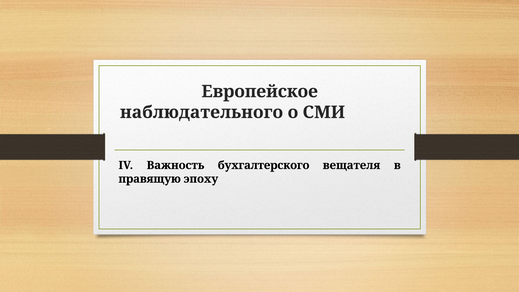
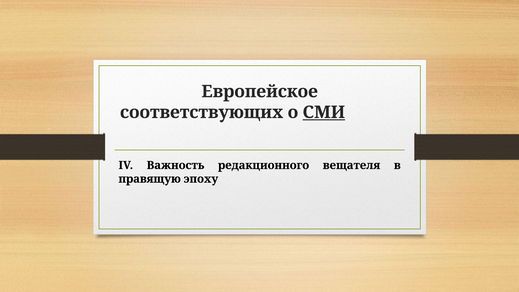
наблюдательного: наблюдательного -> соответствующих
СМИ underline: none -> present
бухгалтерского: бухгалтерского -> редакционного
